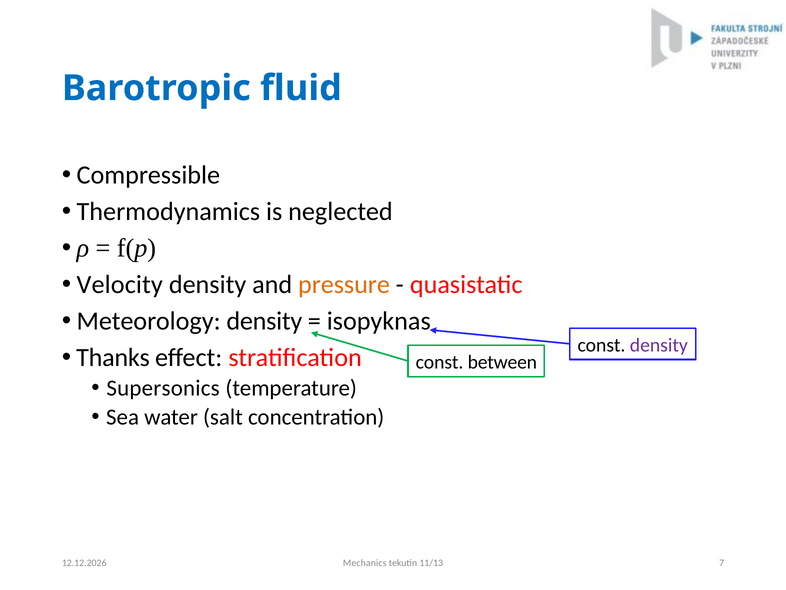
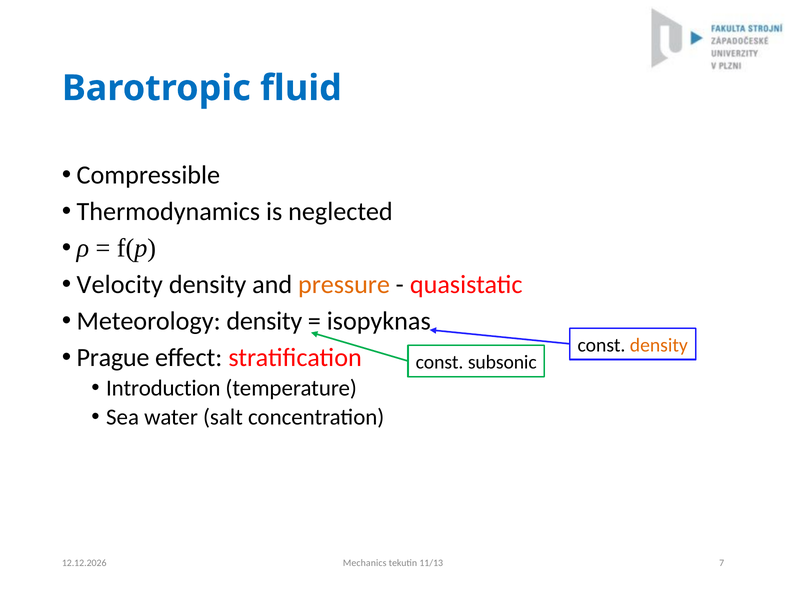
density at (659, 345) colour: purple -> orange
Thanks: Thanks -> Prague
between: between -> subsonic
Supersonics: Supersonics -> Introduction
